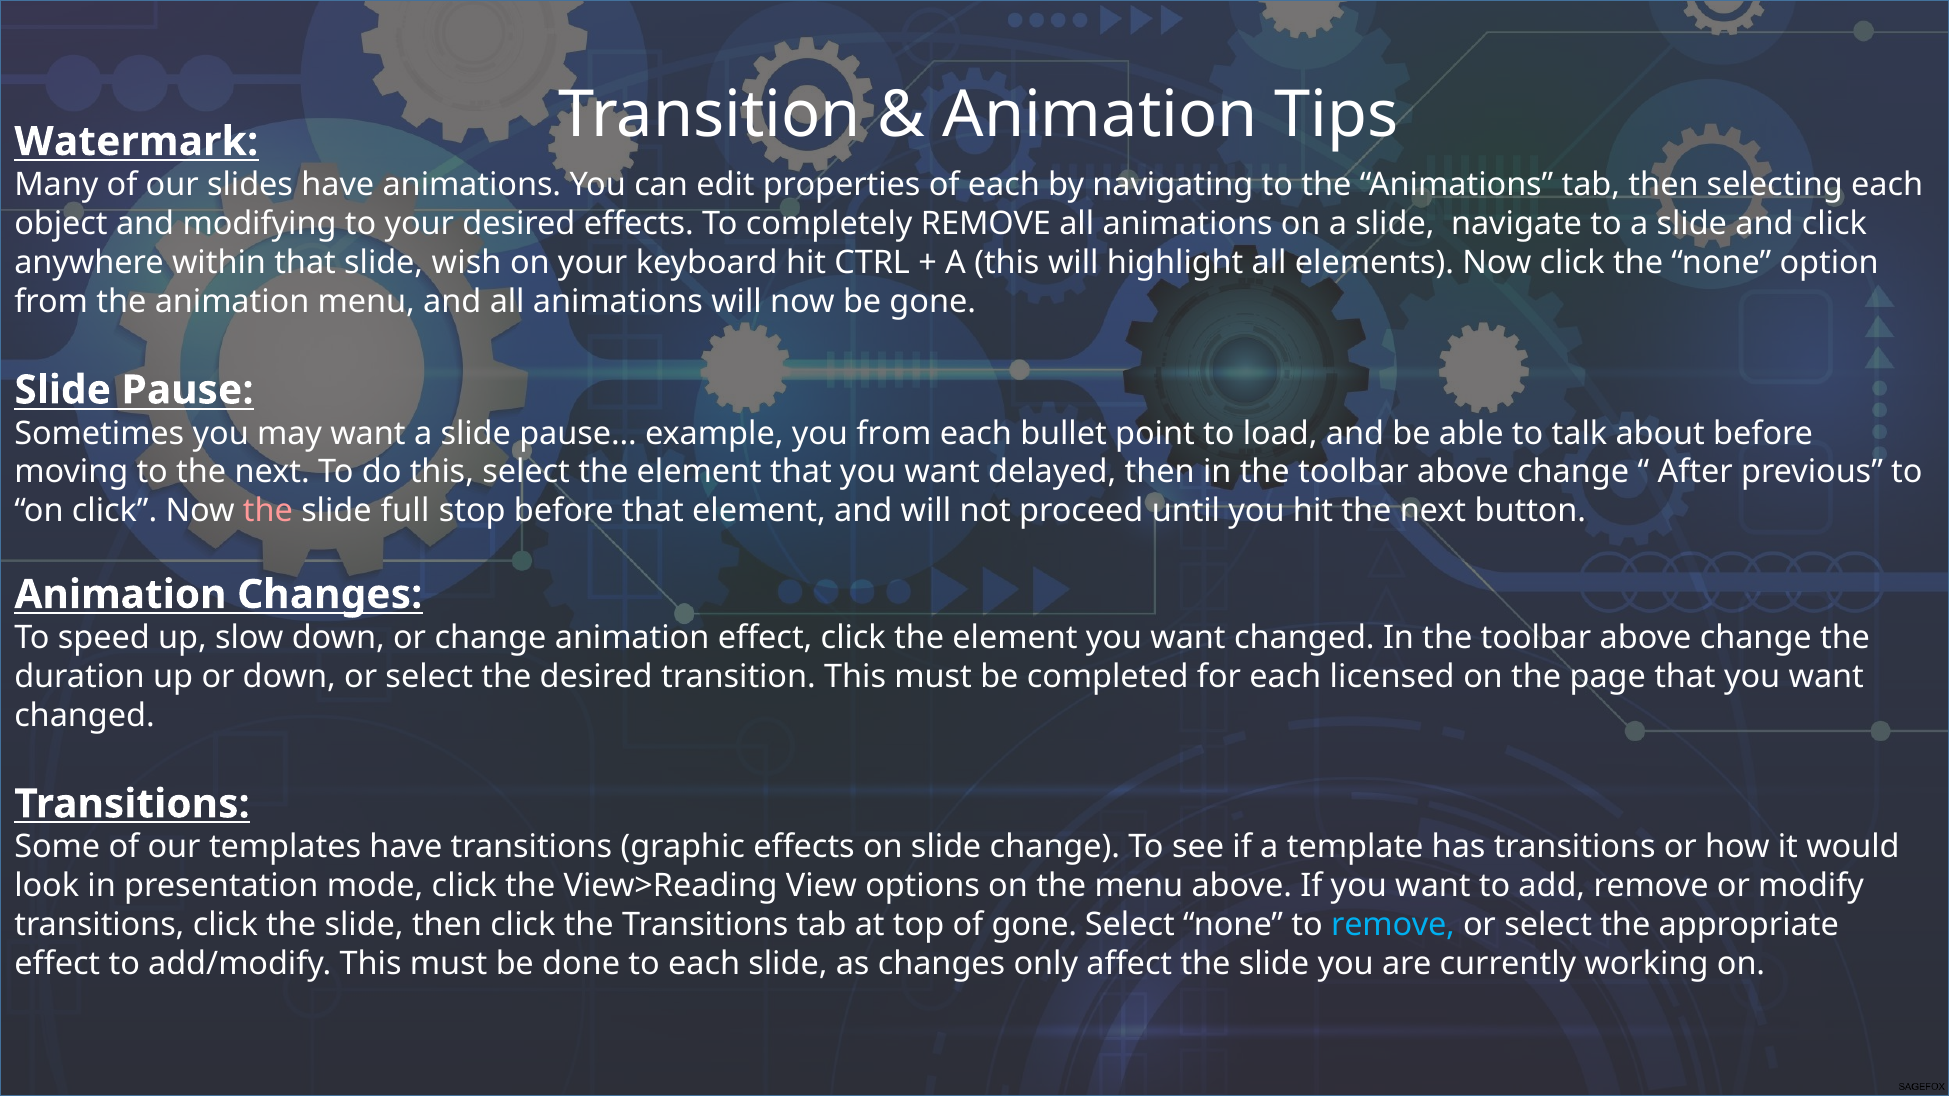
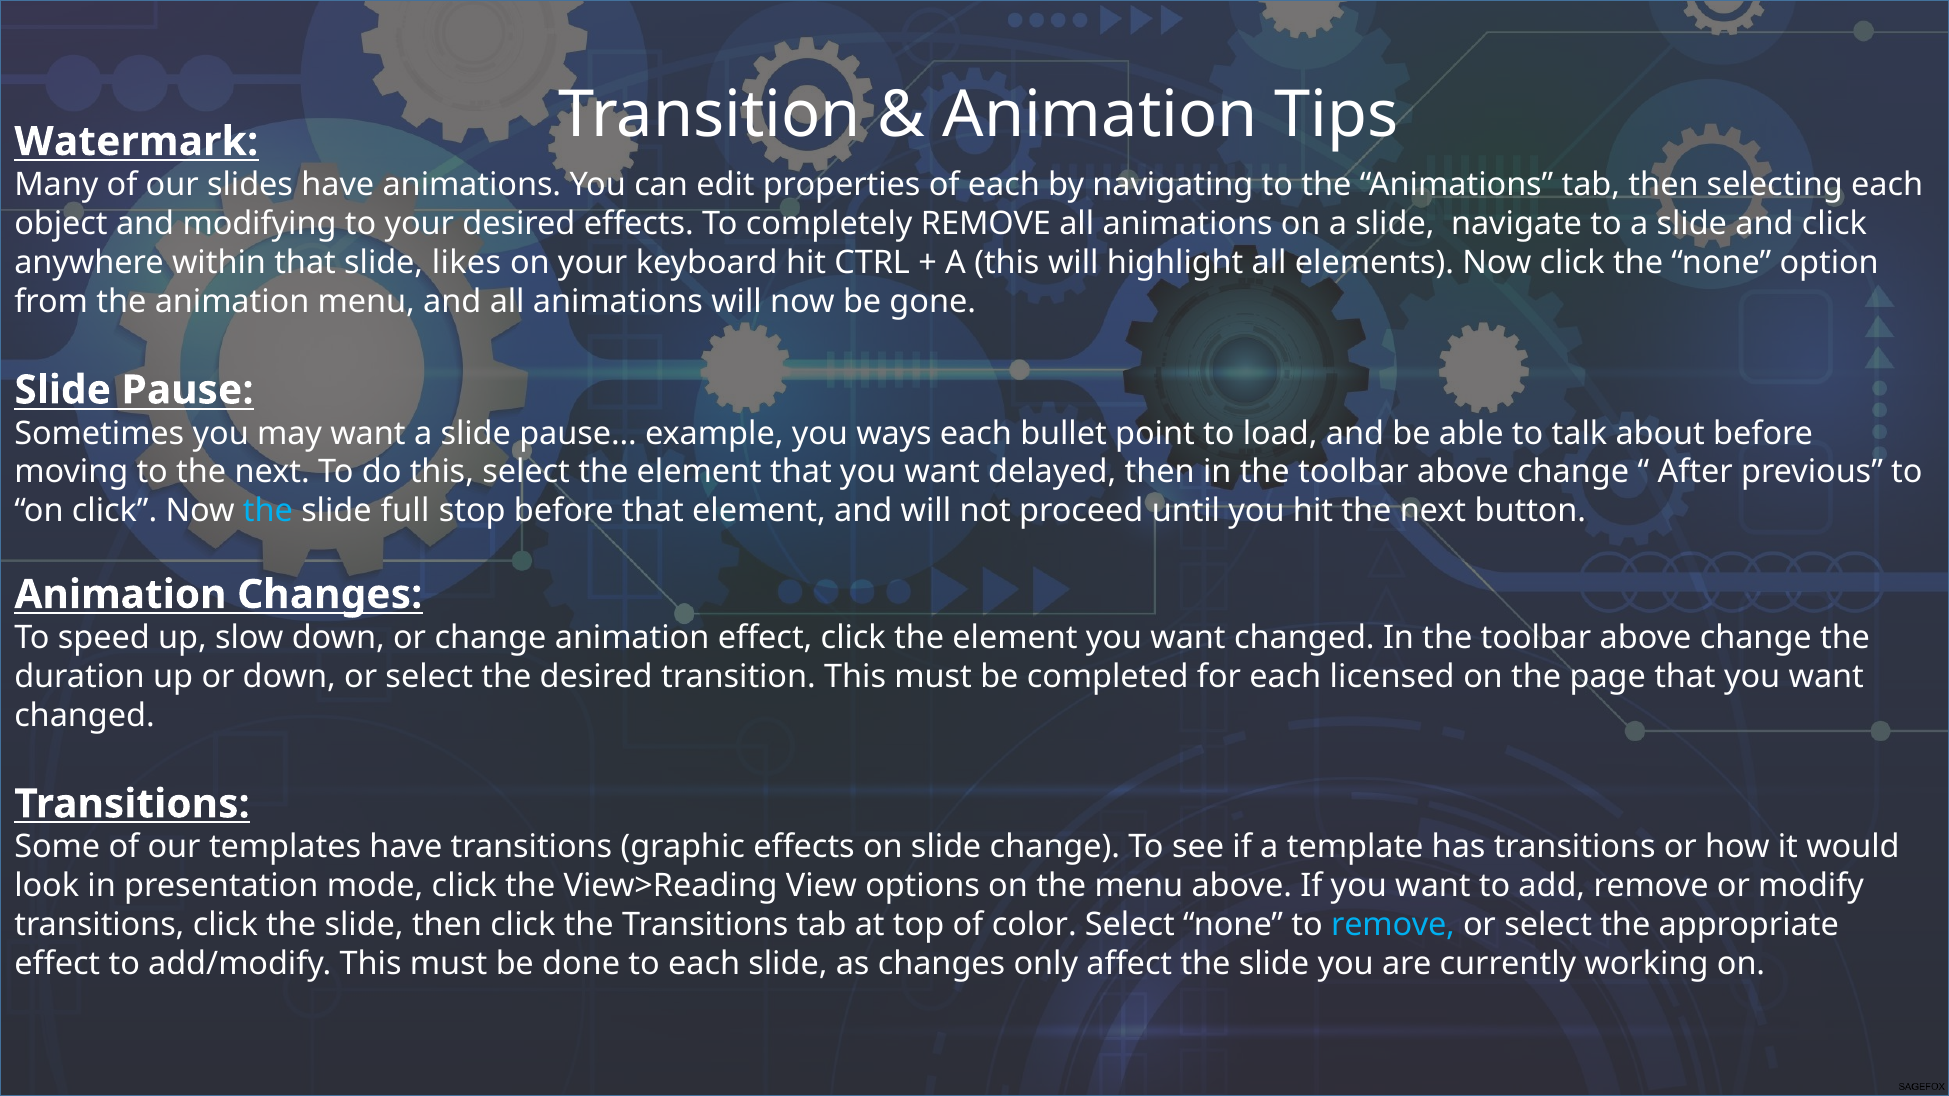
wish: wish -> likes
you from: from -> ways
the at (268, 511) colour: pink -> light blue
of gone: gone -> color
